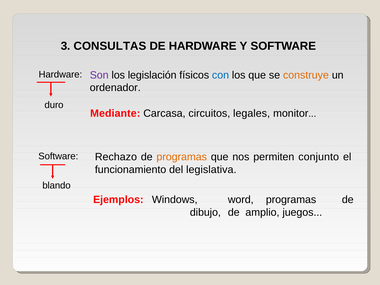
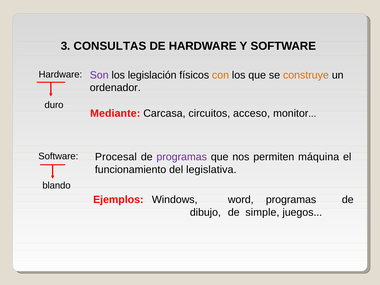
con colour: blue -> orange
legales: legales -> acceso
Rechazo: Rechazo -> Procesal
programas at (182, 157) colour: orange -> purple
conjunto: conjunto -> máquina
amplio: amplio -> simple
